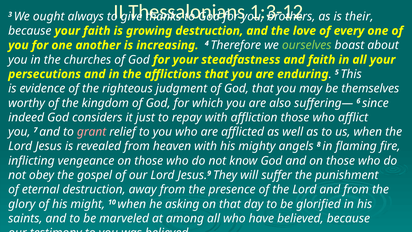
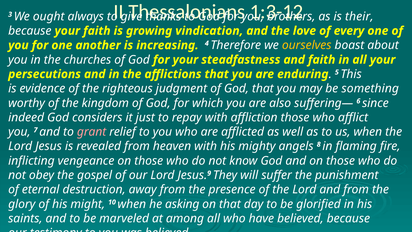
growing destruction: destruction -> vindication
ourselves colour: light green -> yellow
themselves: themselves -> something
